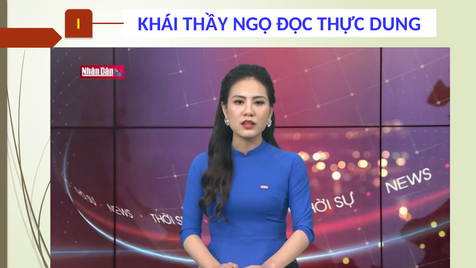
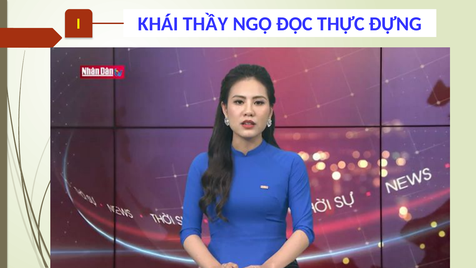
DUNG: DUNG -> ĐỰNG
